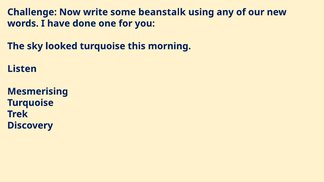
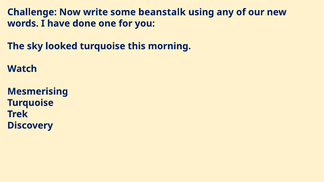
Listen: Listen -> Watch
